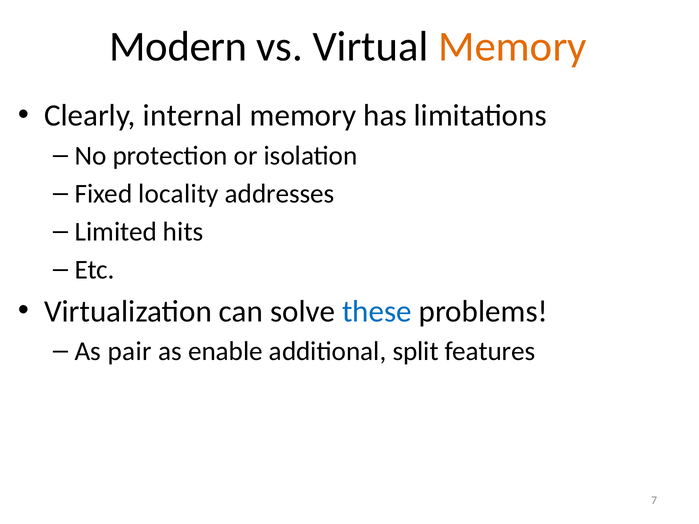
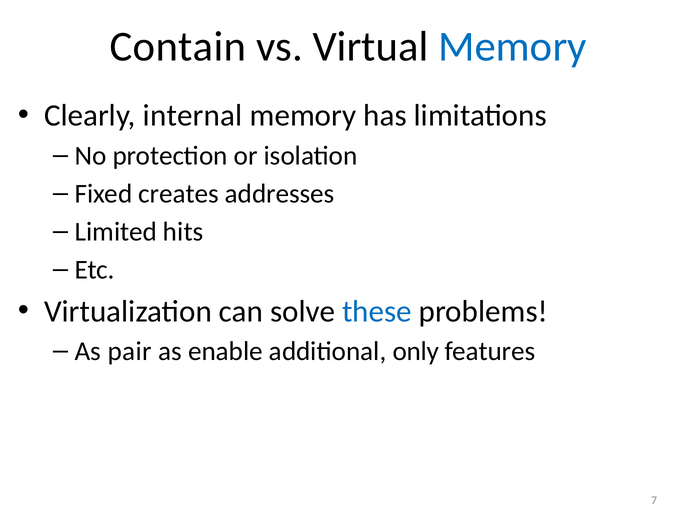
Modern: Modern -> Contain
Memory at (512, 47) colour: orange -> blue
locality: locality -> creates
split: split -> only
